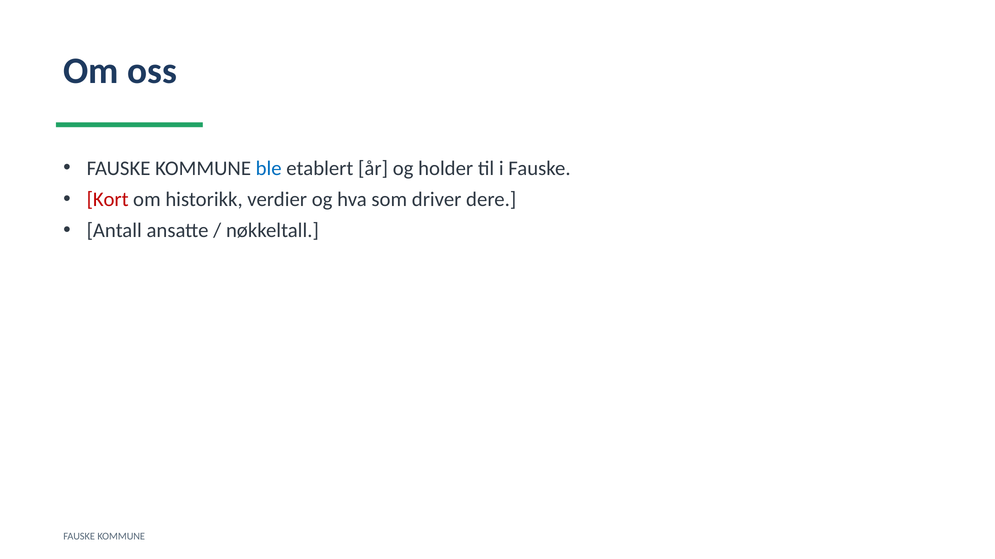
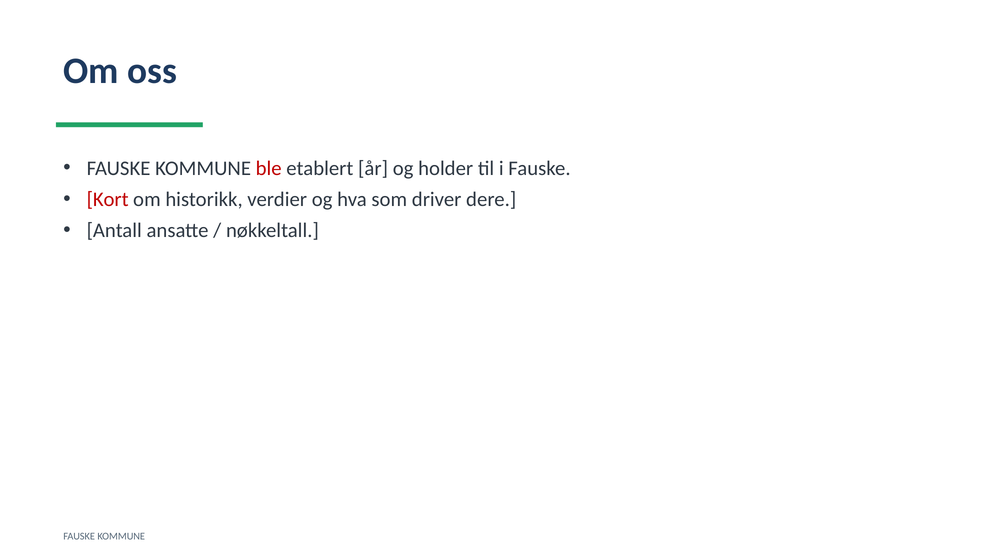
ble colour: blue -> red
